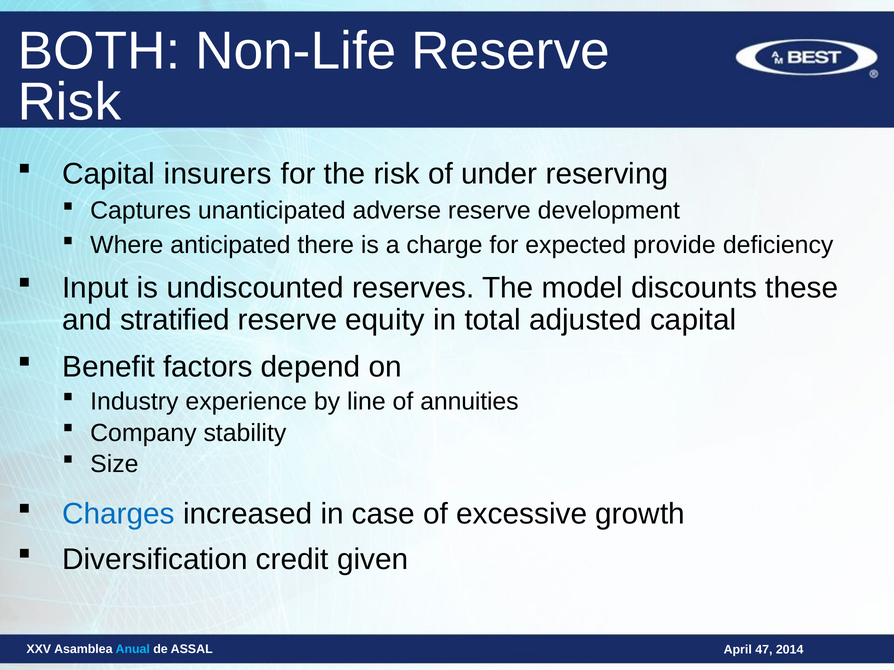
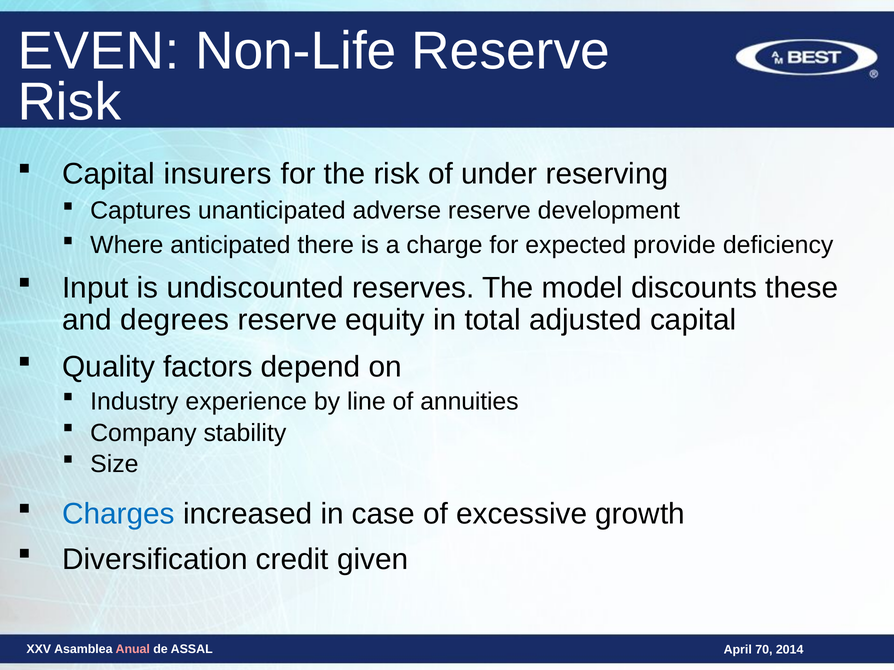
BOTH: BOTH -> EVEN
stratified: stratified -> degrees
Benefit: Benefit -> Quality
Anual colour: light blue -> pink
47: 47 -> 70
